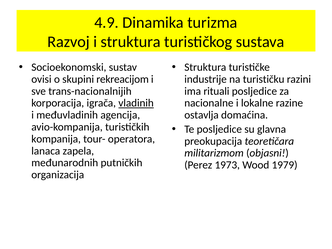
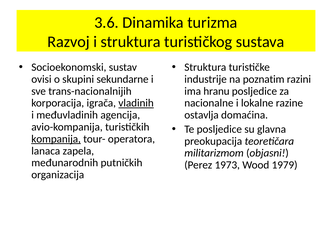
4.9: 4.9 -> 3.6
rekreacijom: rekreacijom -> sekundarne
turističku: turističku -> poznatim
rituali: rituali -> hranu
kompanija underline: none -> present
